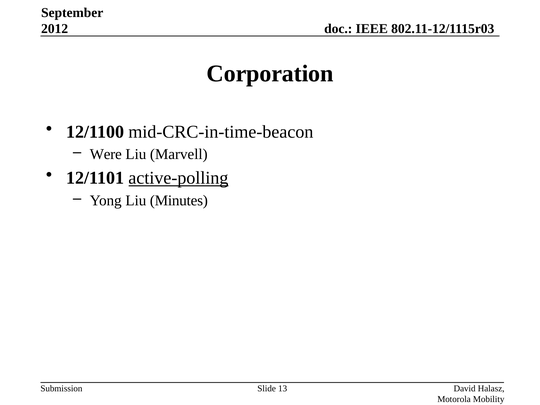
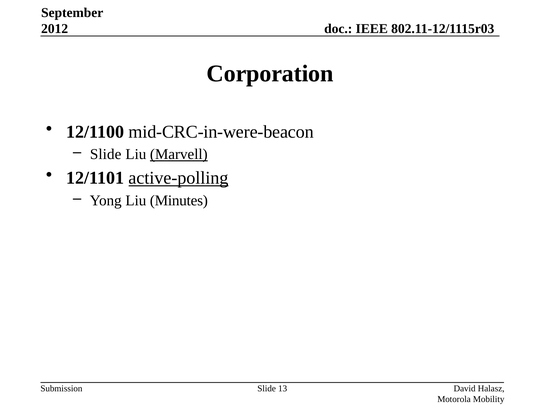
mid-CRC-in-time-beacon: mid-CRC-in-time-beacon -> mid-CRC-in-were-beacon
Were at (106, 154): Were -> Slide
Marvell underline: none -> present
